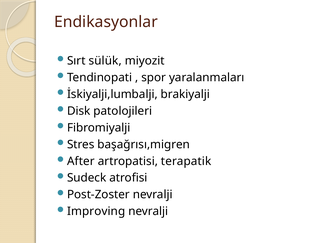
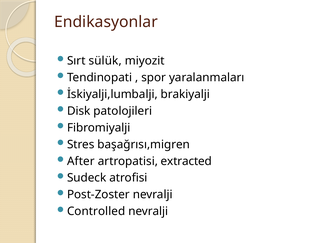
terapatik: terapatik -> extracted
Improving: Improving -> Controlled
